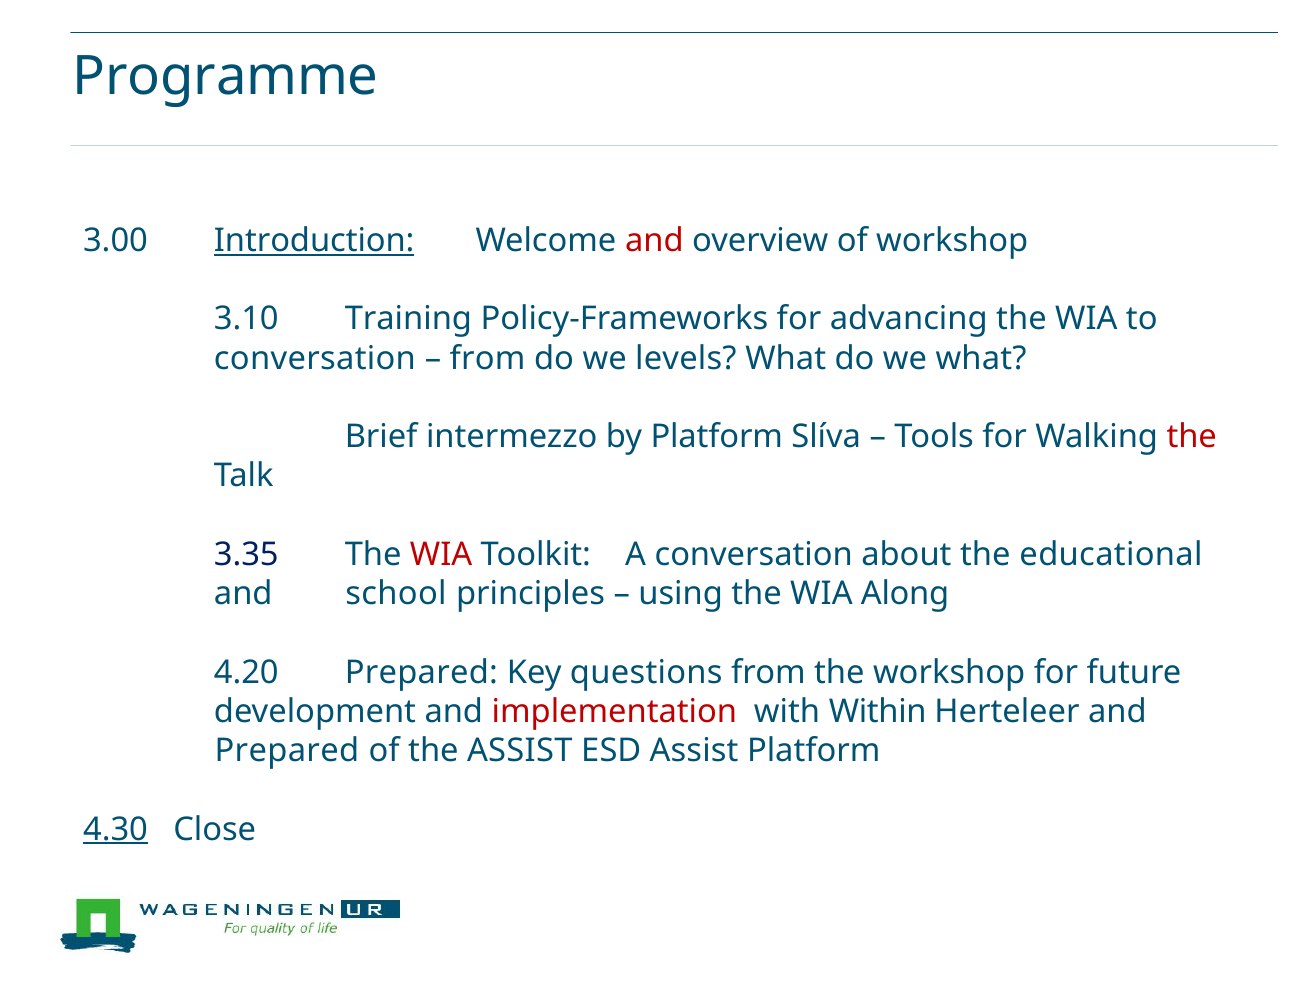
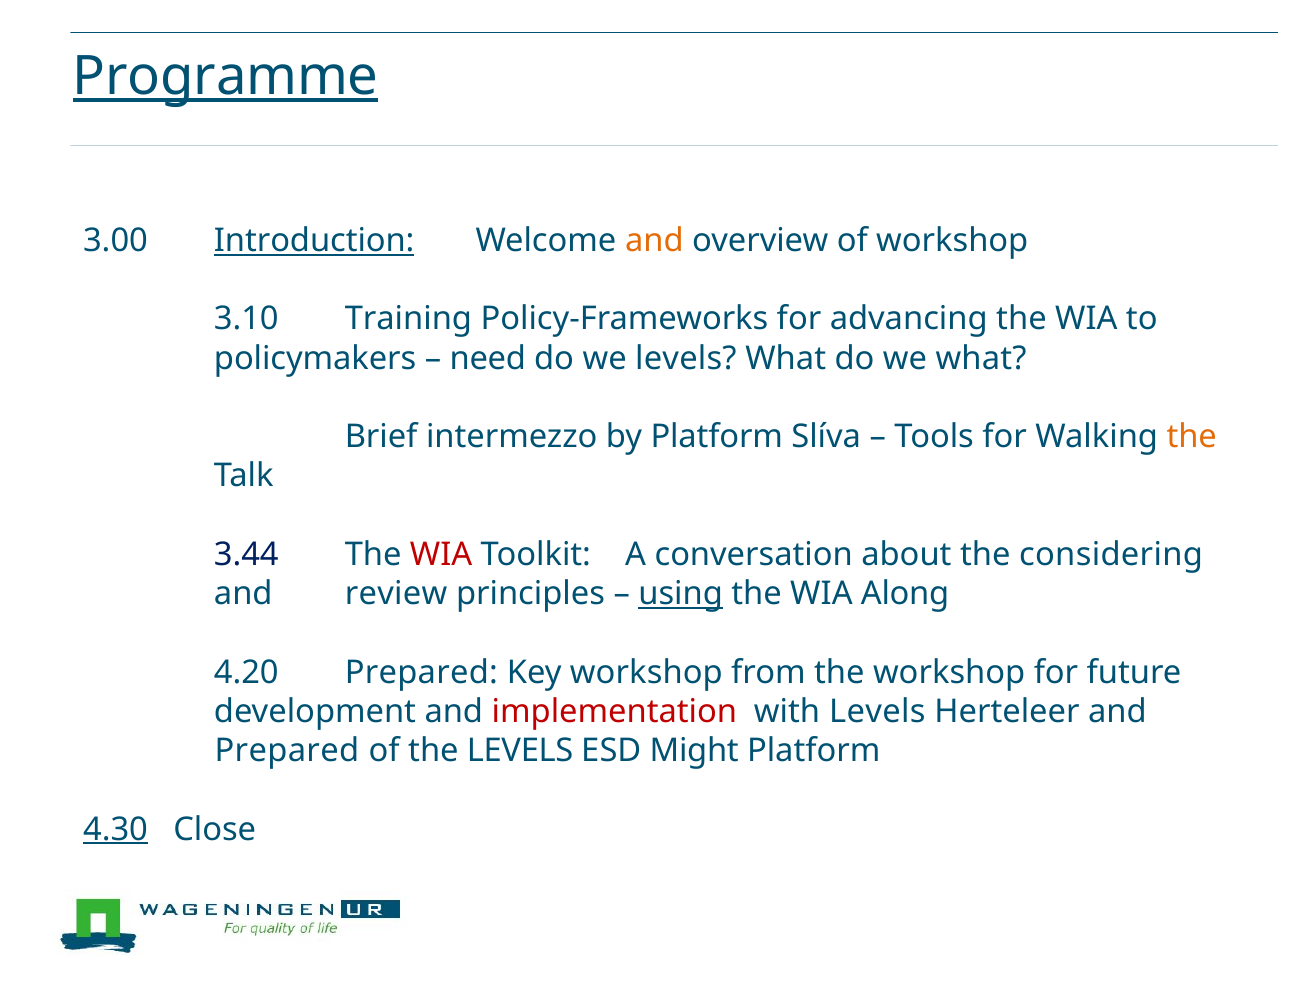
Programme underline: none -> present
and at (654, 241) colour: red -> orange
conversation at (315, 358): conversation -> policymakers
from at (488, 358): from -> need
the at (1192, 437) colour: red -> orange
3.35: 3.35 -> 3.44
educational: educational -> considering
school: school -> review
using underline: none -> present
Key questions: questions -> workshop
with Within: Within -> Levels
the ASSIST: ASSIST -> LEVELS
ESD Assist: Assist -> Might
